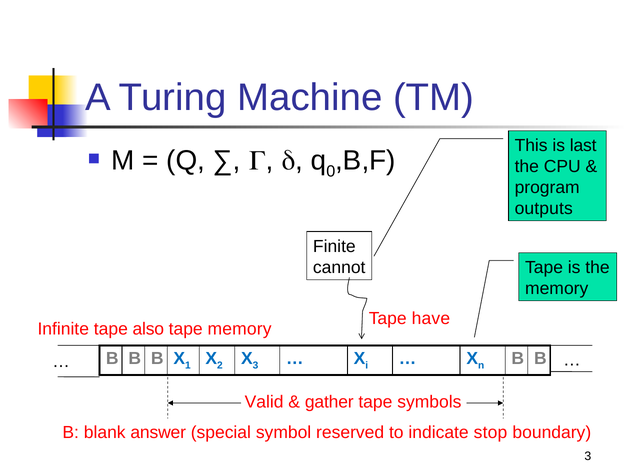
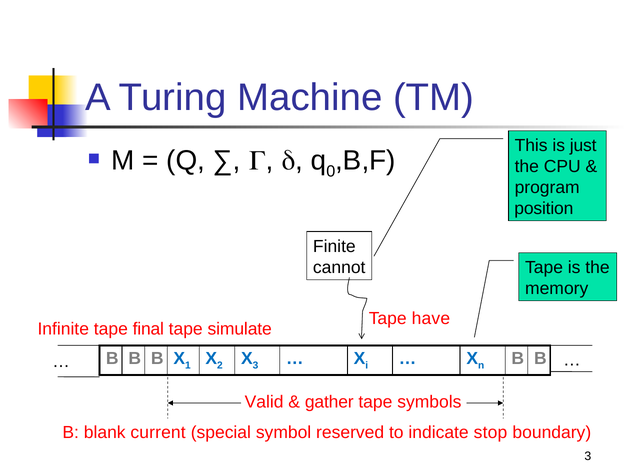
last: last -> just
outputs: outputs -> position
also: also -> final
tape memory: memory -> simulate
answer: answer -> current
